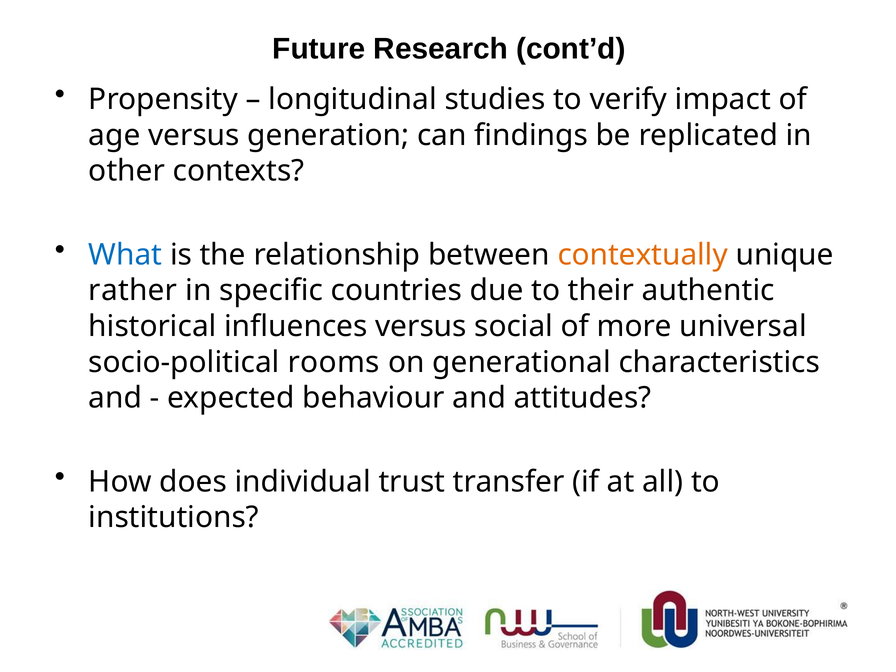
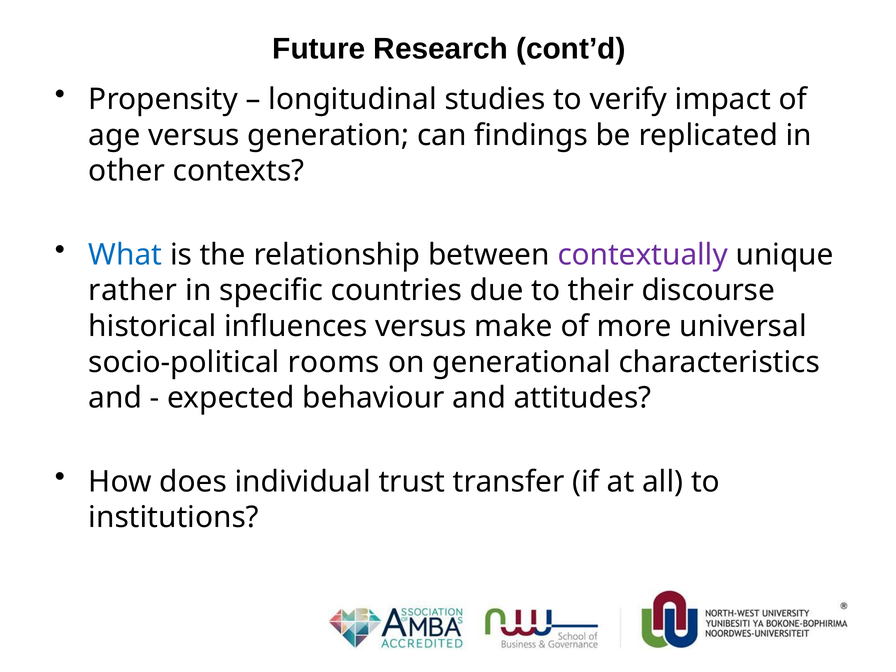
contextually colour: orange -> purple
authentic: authentic -> discourse
social: social -> make
